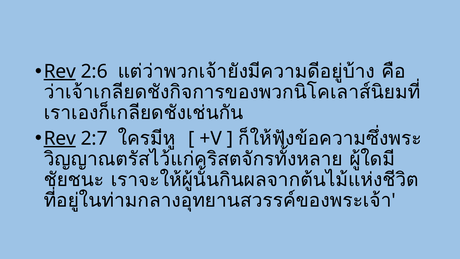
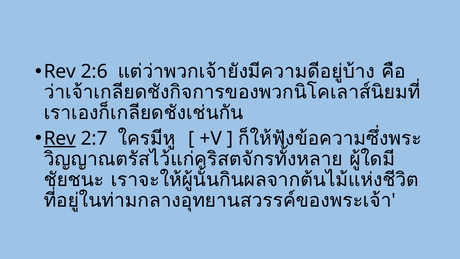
Rev at (60, 71) underline: present -> none
